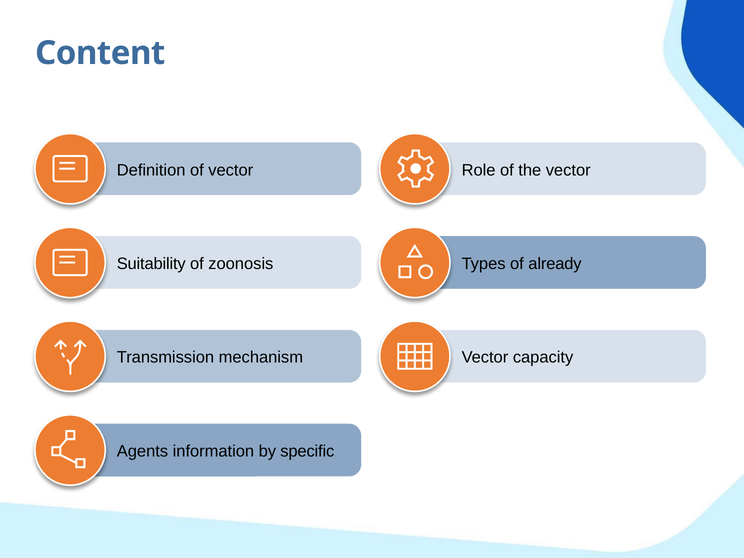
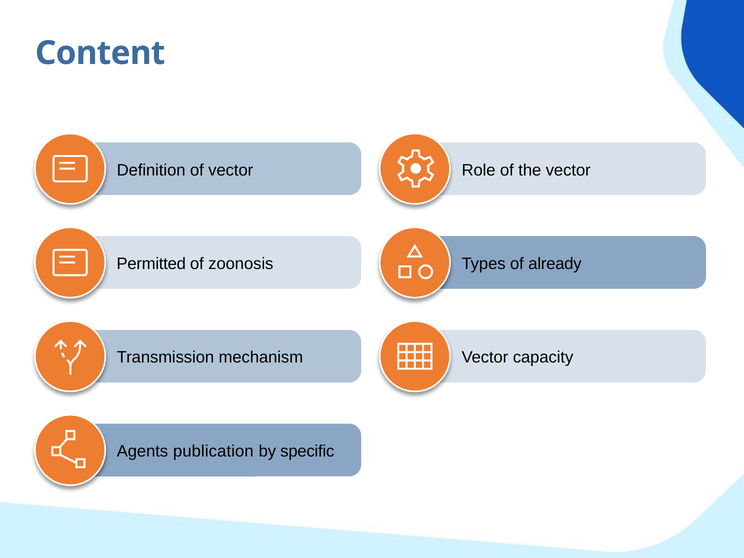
Suitability: Suitability -> Permitted
information: information -> publication
